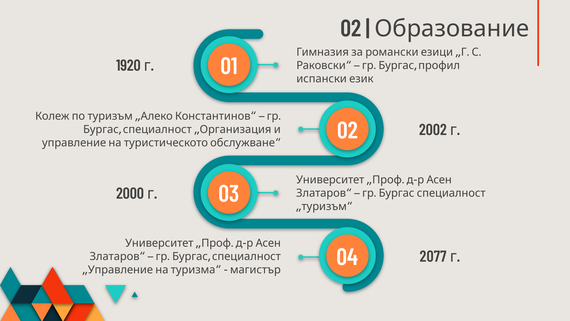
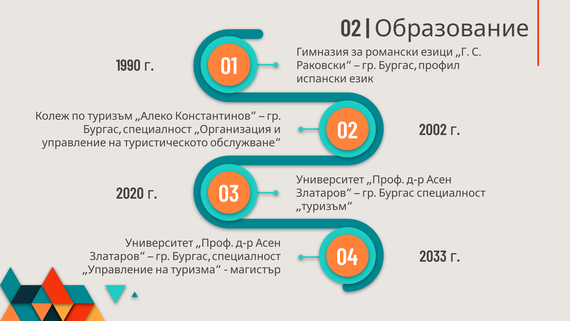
1920: 1920 -> 1990
2000: 2000 -> 2020
2077: 2077 -> 2033
